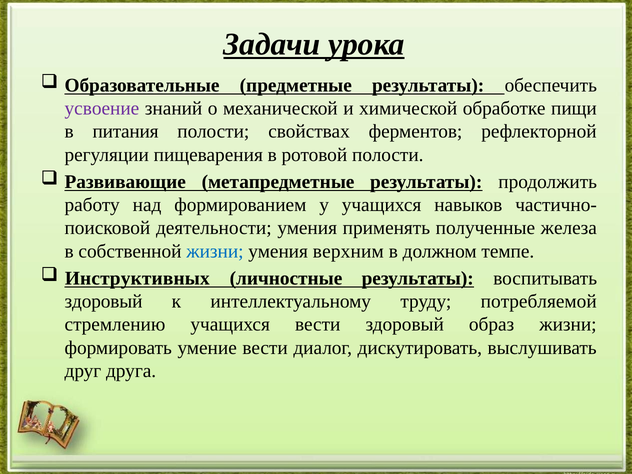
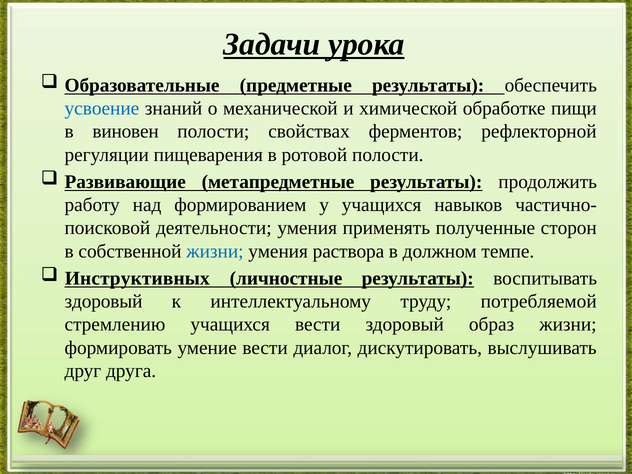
усвоение colour: purple -> blue
питания: питания -> виновен
железа: железа -> сторон
верхним: верхним -> раствора
